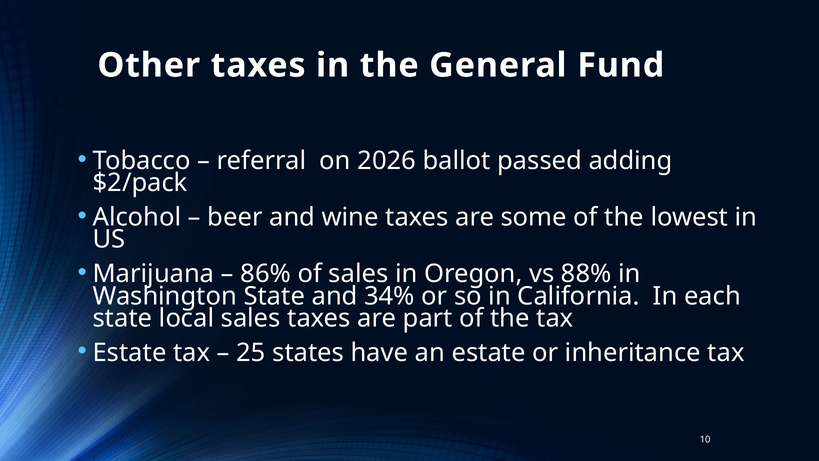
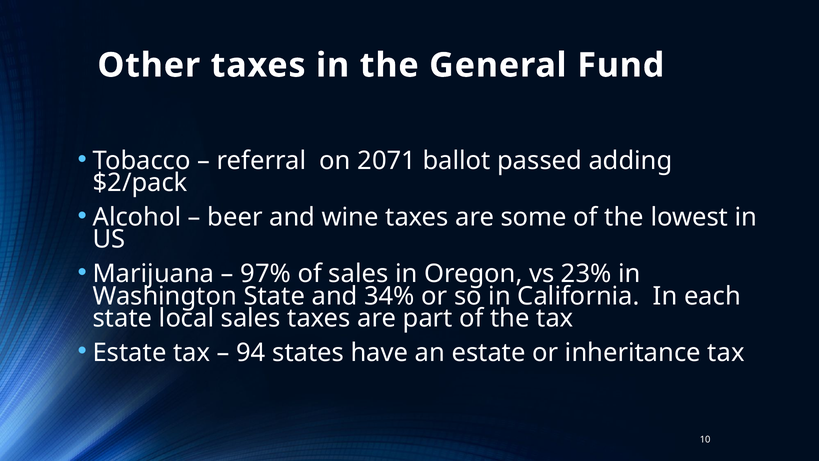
2026: 2026 -> 2071
86%: 86% -> 97%
88%: 88% -> 23%
25: 25 -> 94
